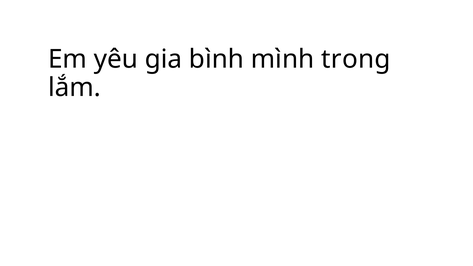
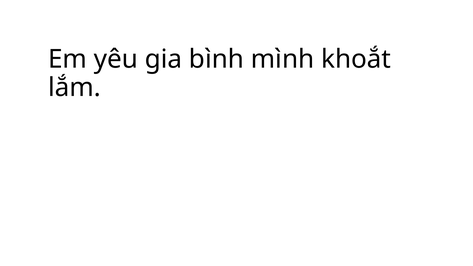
trong: trong -> khoắt
